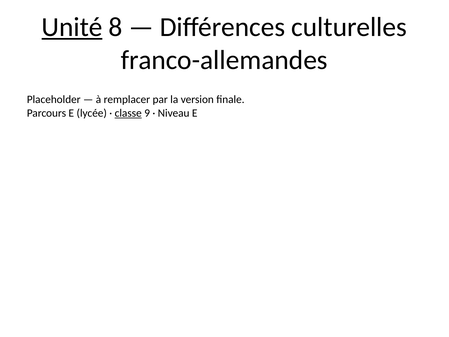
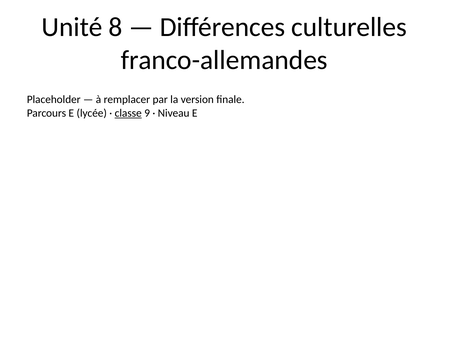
Unité underline: present -> none
